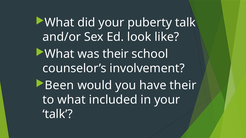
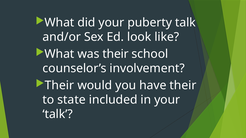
Been at (59, 86): Been -> Their
to what: what -> state
